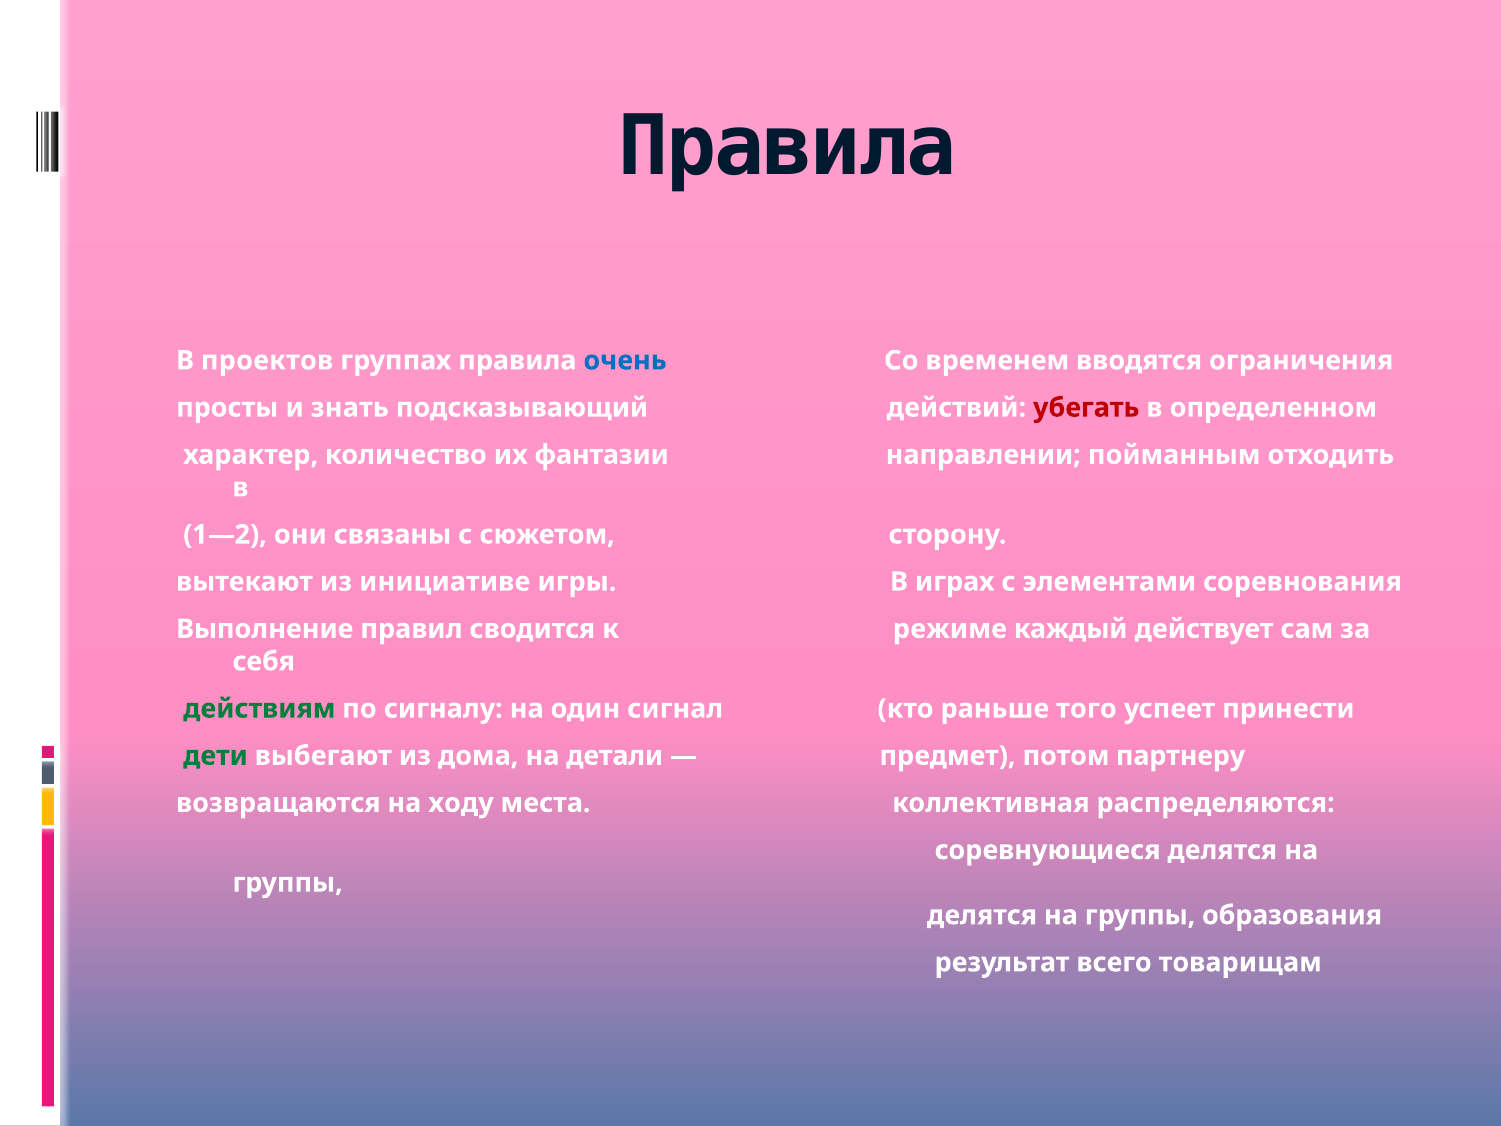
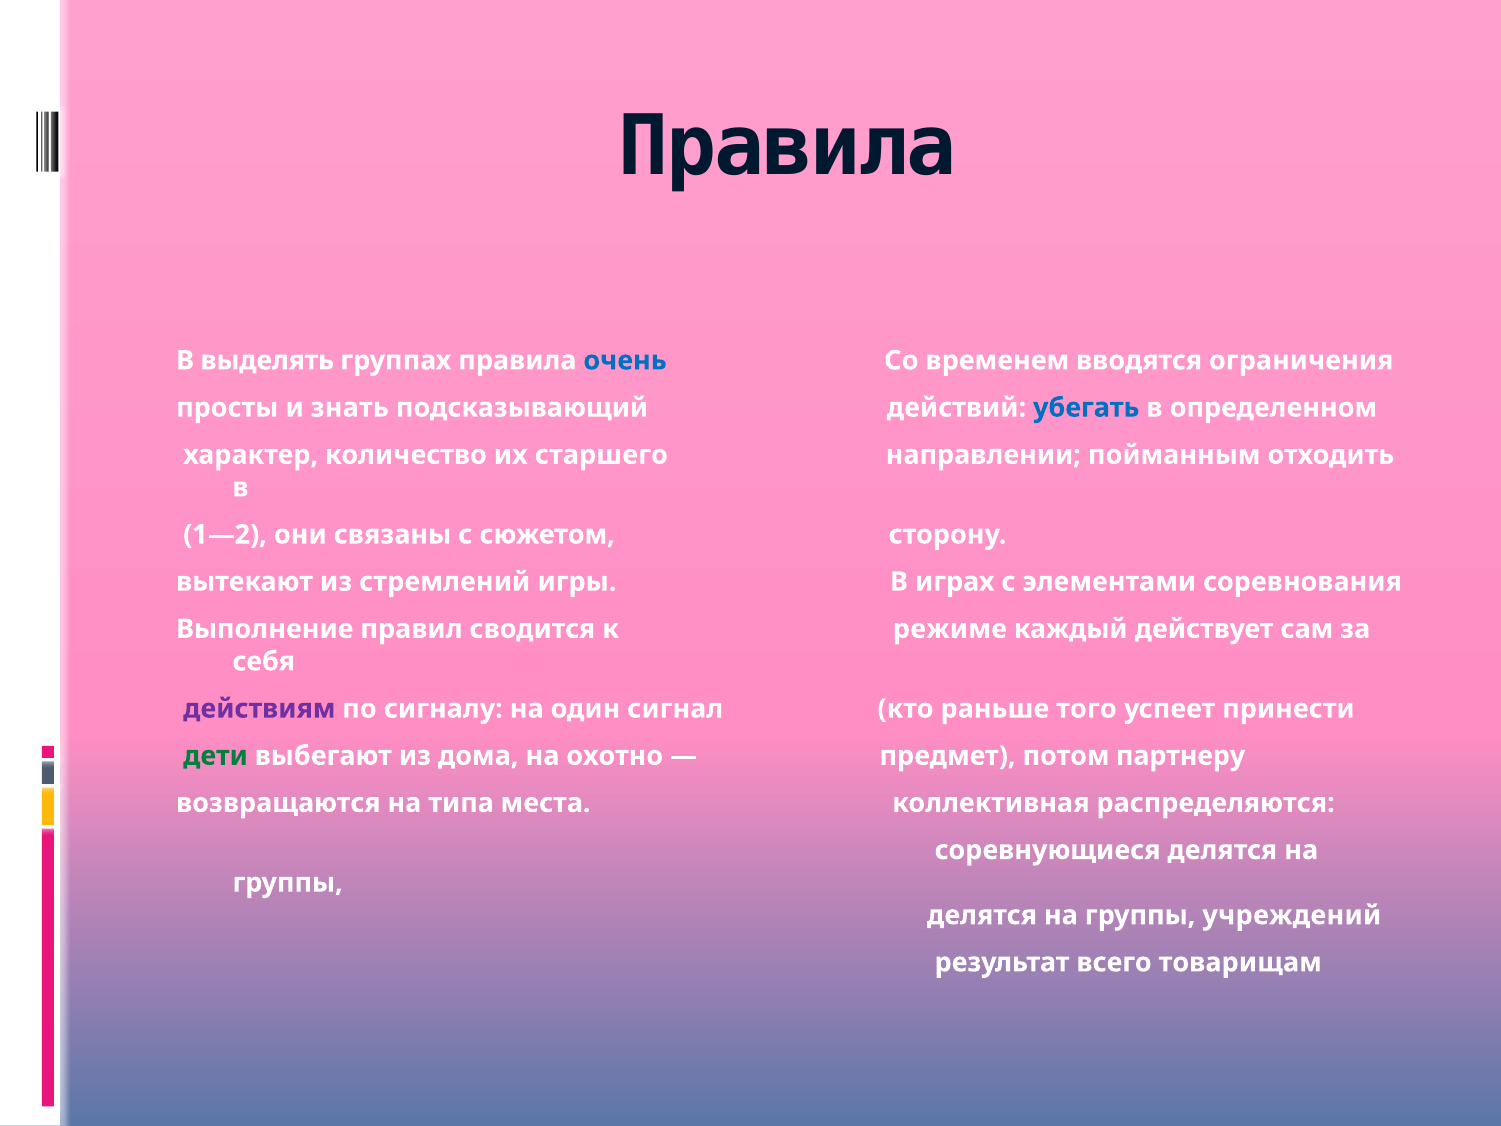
проектов: проектов -> выделять
убегать colour: red -> blue
фантазии: фантазии -> старшего
инициативе: инициативе -> стремлений
действиям colour: green -> purple
детали: детали -> охотно
ходу: ходу -> типа
образования: образования -> учреждений
